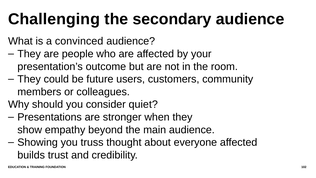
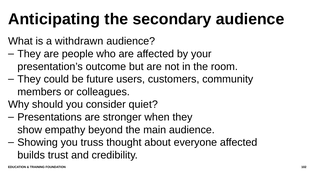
Challenging: Challenging -> Anticipating
convinced: convinced -> withdrawn
